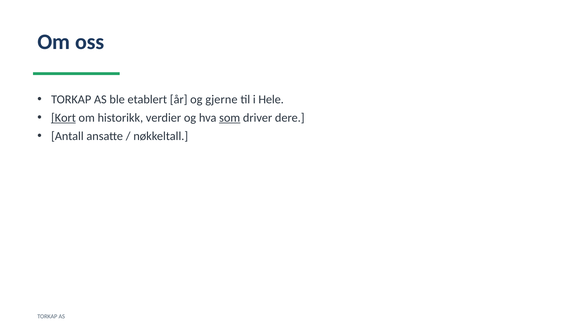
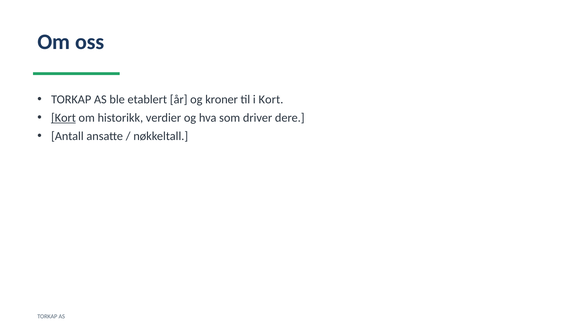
gjerne: gjerne -> kroner
i Hele: Hele -> Kort
som underline: present -> none
